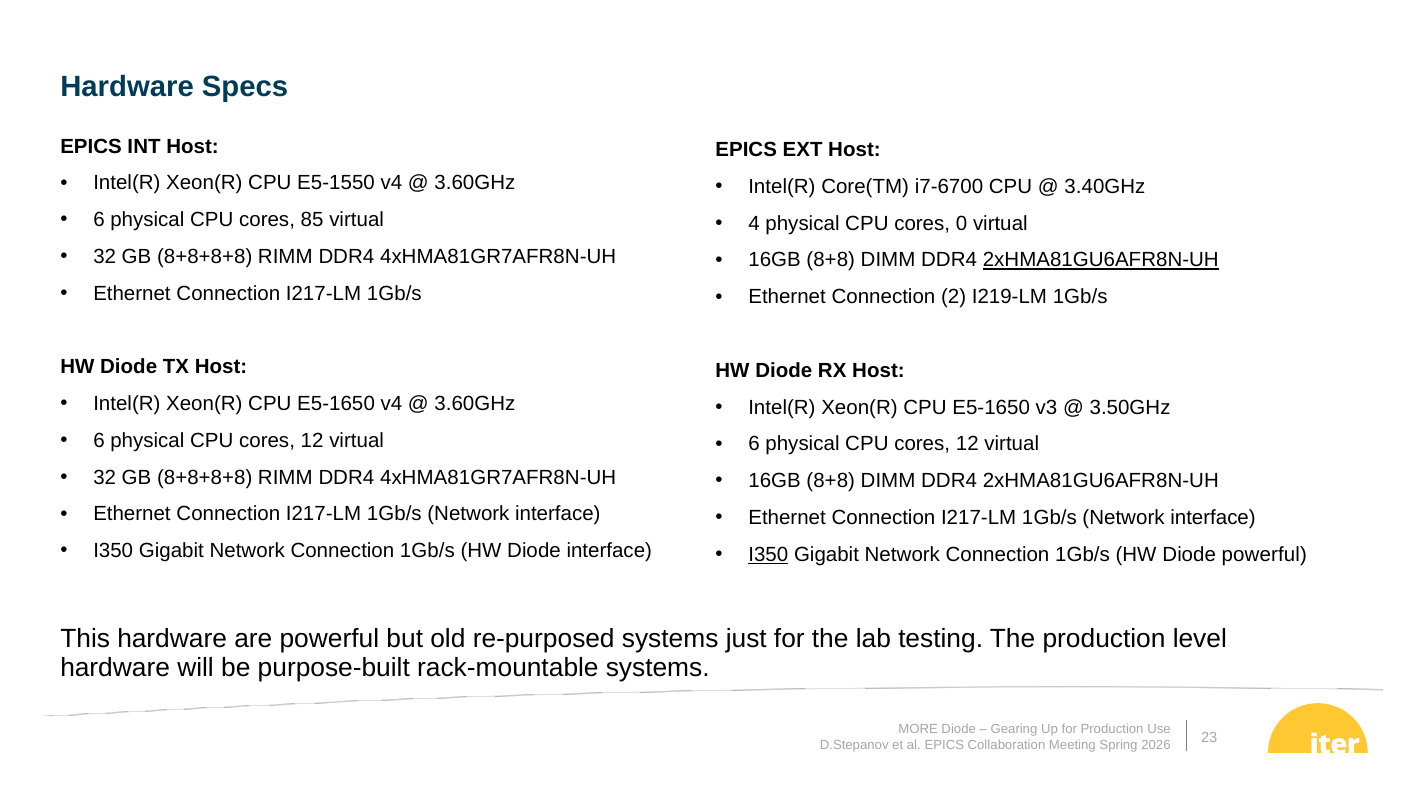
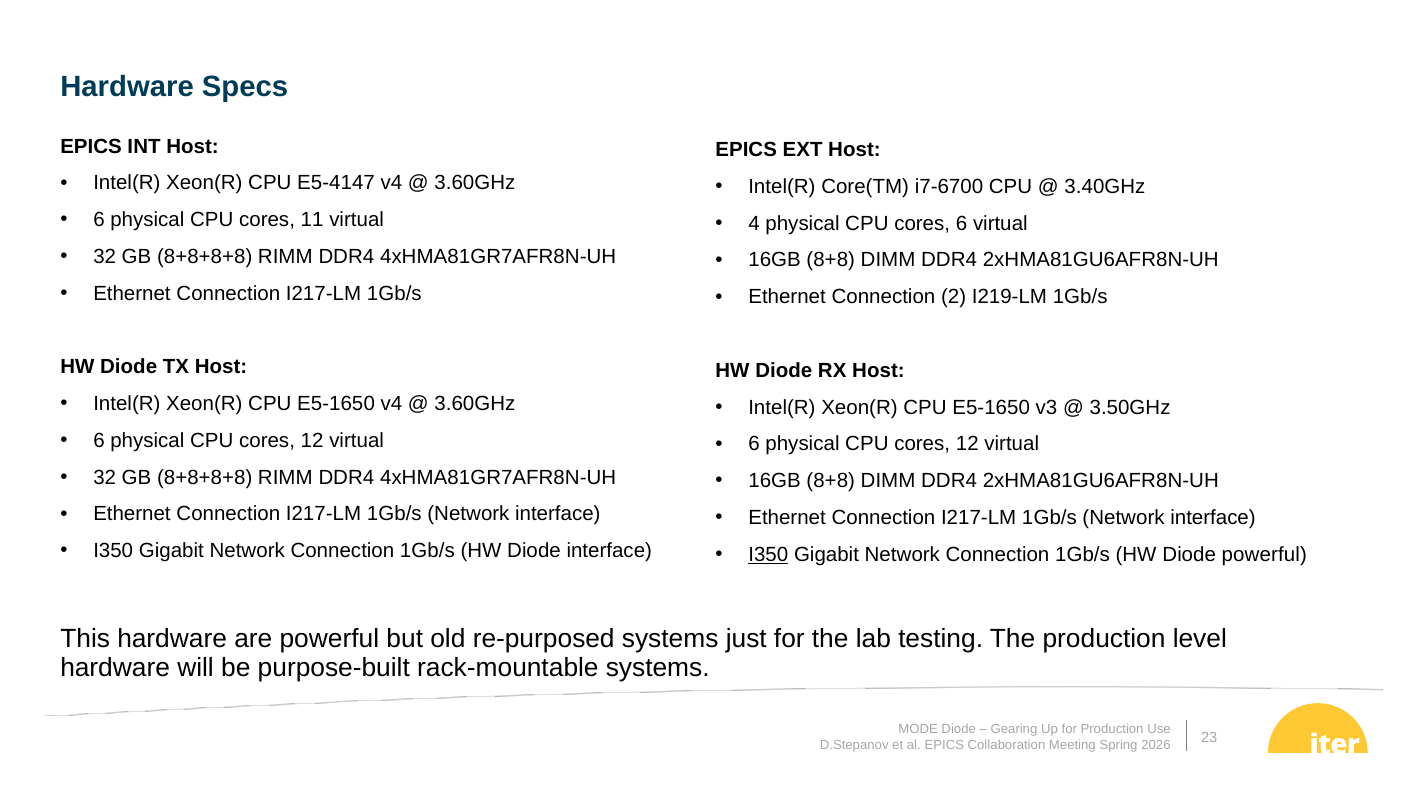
E5-1550: E5-1550 -> E5-4147
85: 85 -> 11
cores 0: 0 -> 6
2xHMA81GU6AFR8N-UH at (1101, 260) underline: present -> none
MORE: MORE -> MODE
